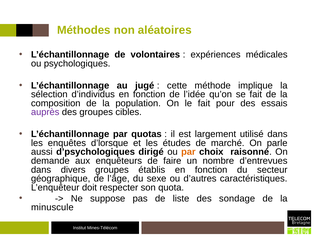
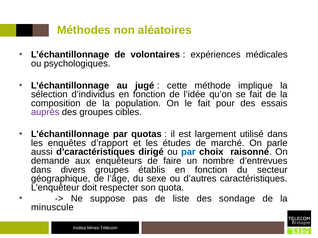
d’lorsque: d’lorsque -> d’rapport
d’psychologiques: d’psychologiques -> d’caractéristiques
par at (188, 152) colour: orange -> blue
